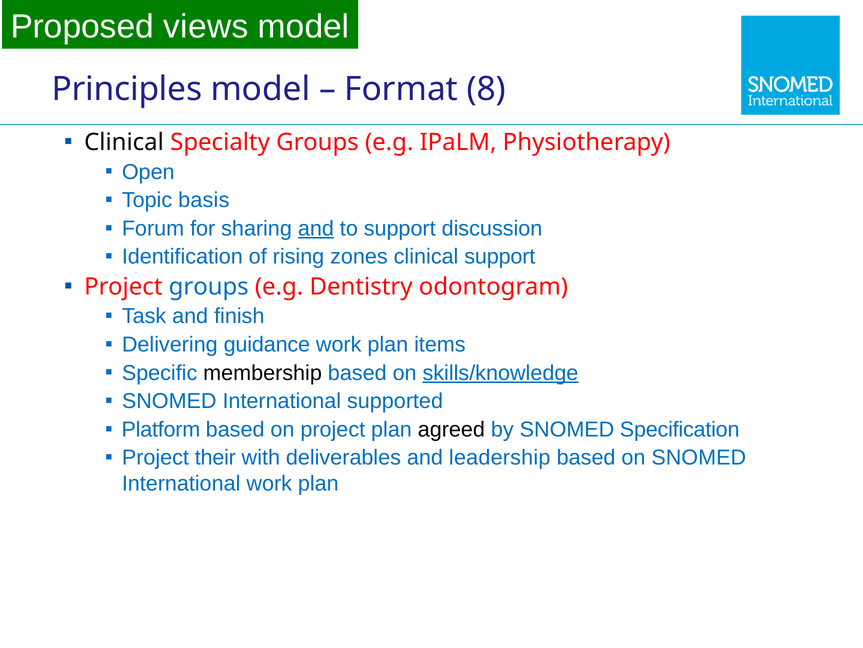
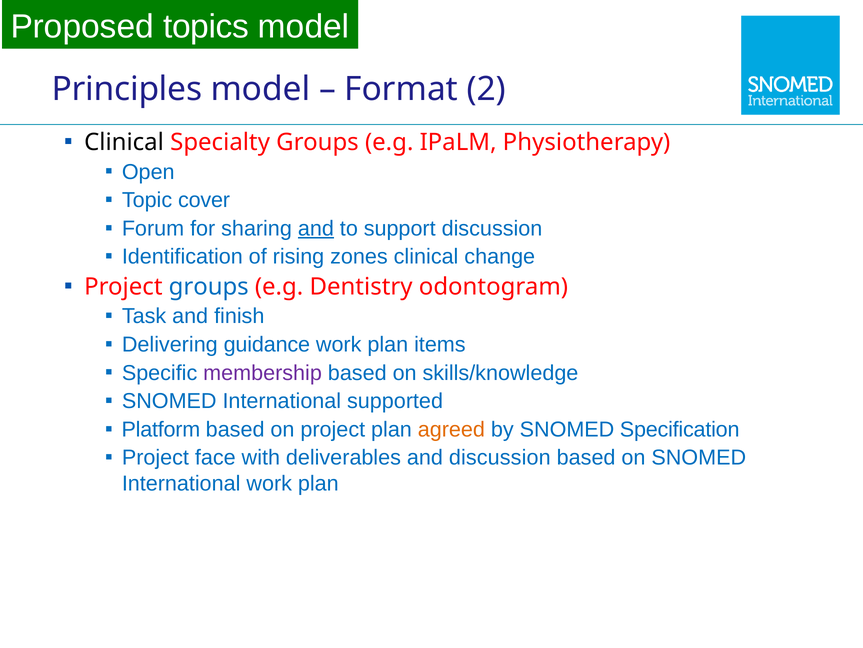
views: views -> topics
8: 8 -> 2
basis: basis -> cover
clinical support: support -> change
membership colour: black -> purple
skills/knowledge underline: present -> none
agreed colour: black -> orange
their: their -> face
and leadership: leadership -> discussion
